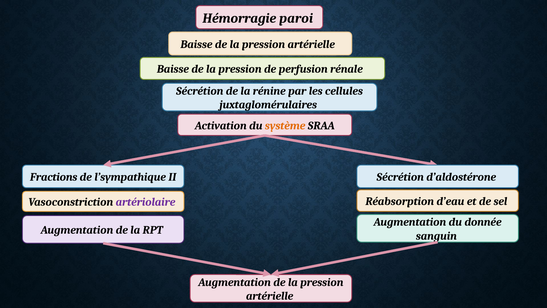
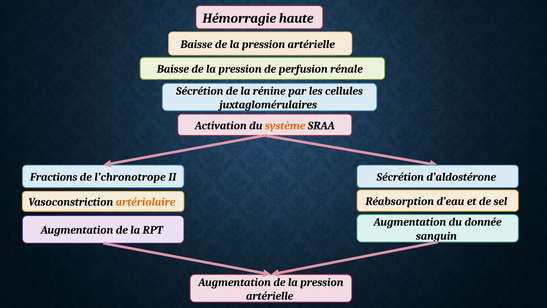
paroi: paroi -> haute
l’sympathique: l’sympathique -> l’chronotrope
artériolaire colour: purple -> orange
